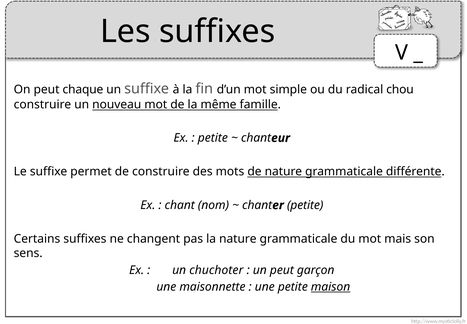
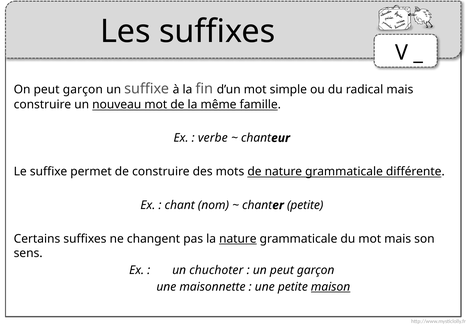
On peut chaque: chaque -> garçon
radical chou: chou -> mais
petite at (213, 138): petite -> verbe
nature at (238, 238) underline: none -> present
